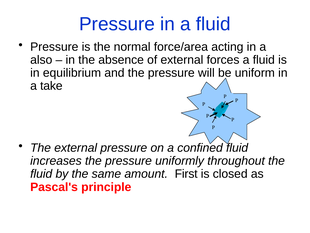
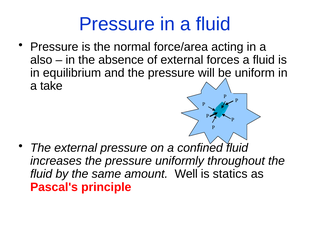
First: First -> Well
closed: closed -> statics
